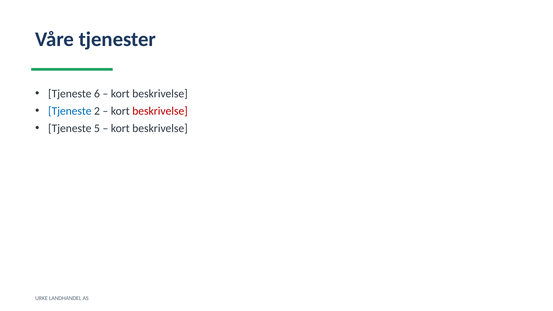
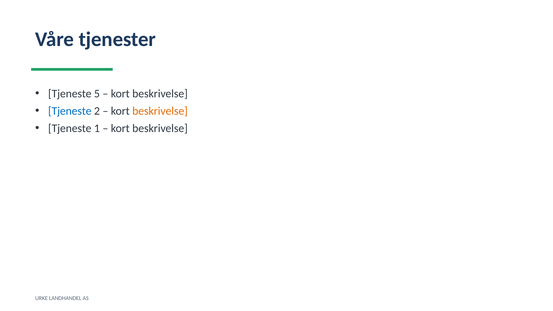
6: 6 -> 5
beskrivelse at (160, 111) colour: red -> orange
5: 5 -> 1
